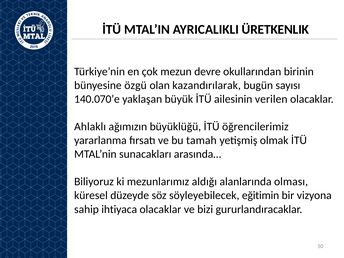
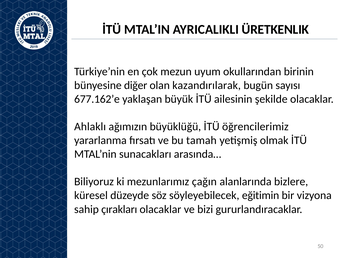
devre: devre -> uyum
özgü: özgü -> diğer
140.070’e: 140.070’e -> 677.162’e
verilen: verilen -> şekilde
aldığı: aldığı -> çağın
olması: olması -> bizlere
ihtiyaca: ihtiyaca -> çırakları
